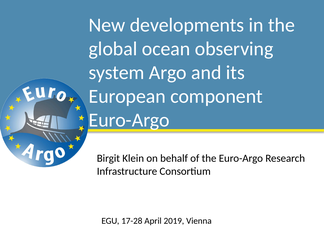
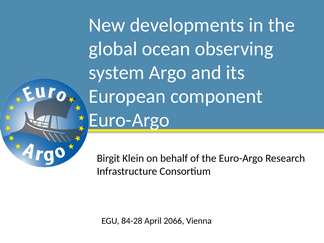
17-28: 17-28 -> 84-28
2019: 2019 -> 2066
